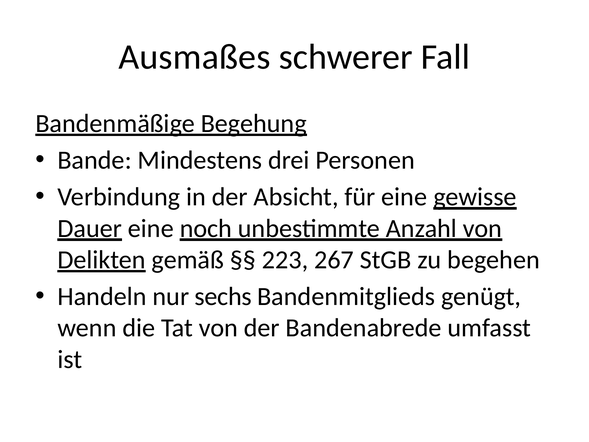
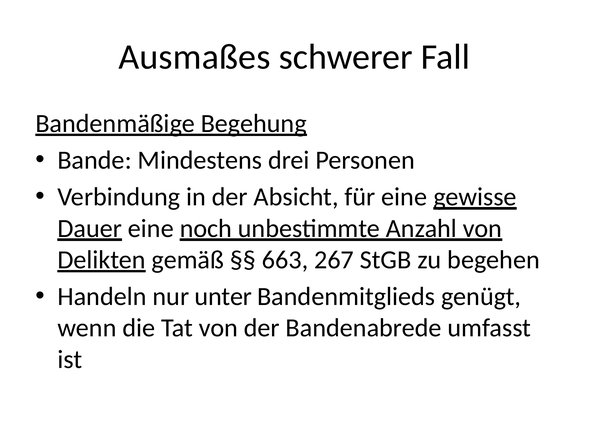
223: 223 -> 663
sechs: sechs -> unter
